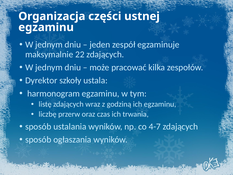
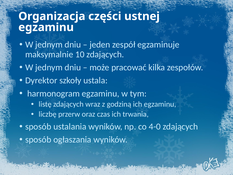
22: 22 -> 10
4-7: 4-7 -> 4-0
